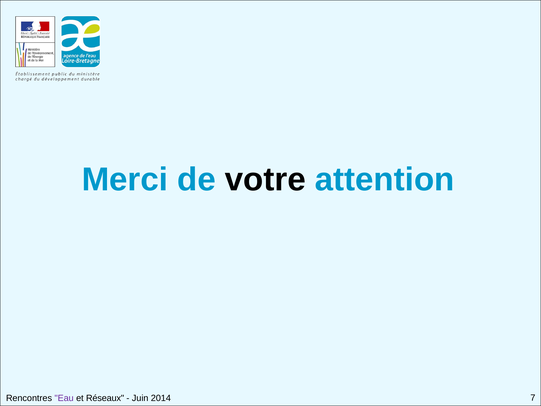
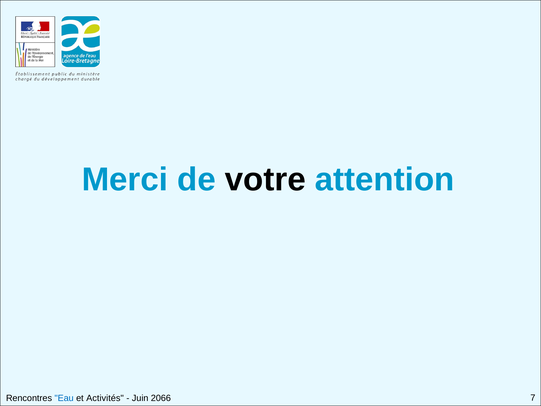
Eau colour: purple -> blue
Réseaux: Réseaux -> Activités
2014: 2014 -> 2066
